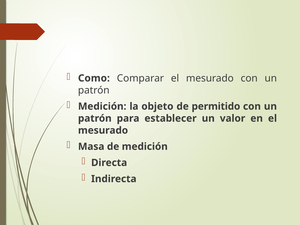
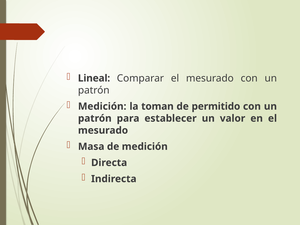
Como: Como -> Lineal
objeto: objeto -> toman
